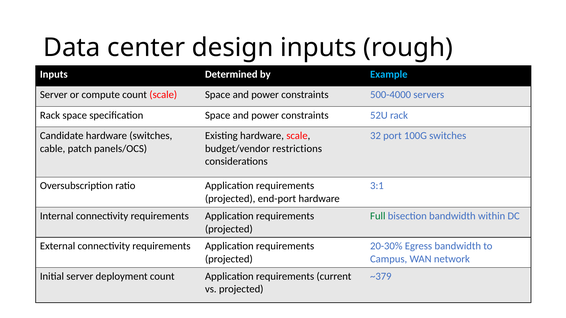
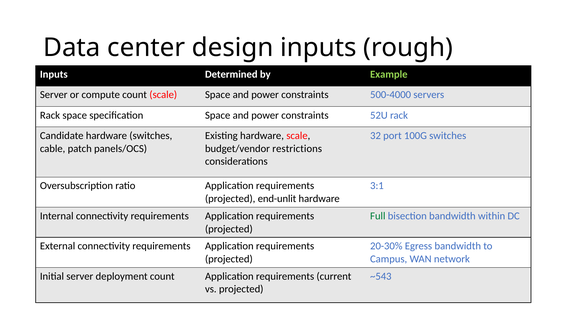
Example colour: light blue -> light green
end-port: end-port -> end-unlit
~379: ~379 -> ~543
